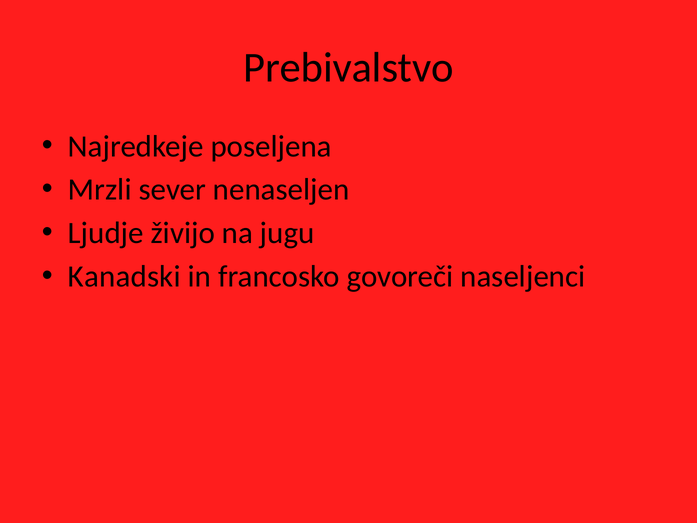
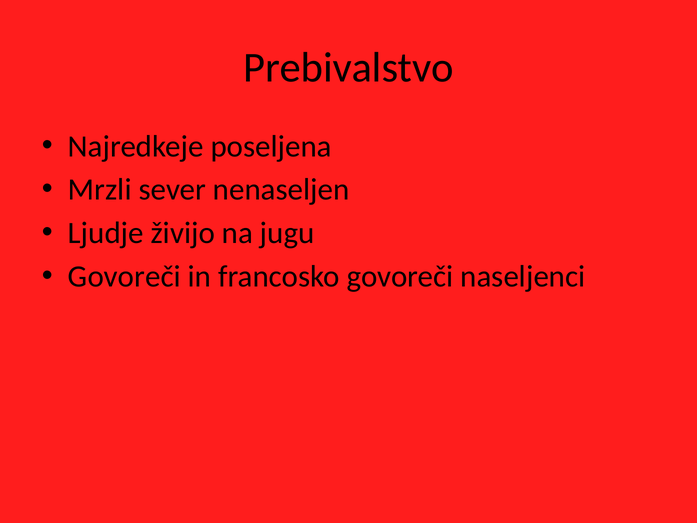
Kanadski at (124, 276): Kanadski -> Govoreči
